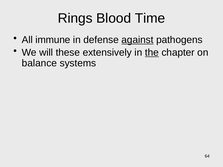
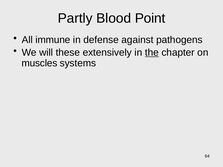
Rings: Rings -> Partly
Time: Time -> Point
against underline: present -> none
balance: balance -> muscles
